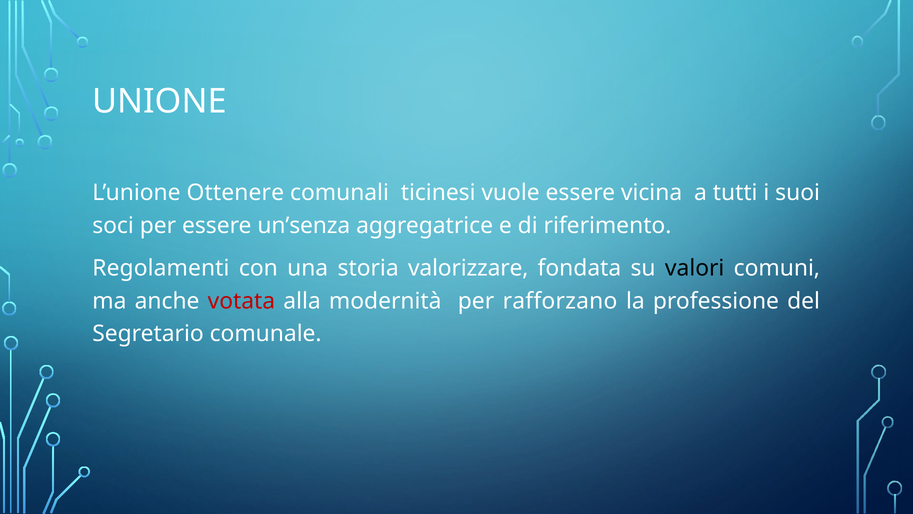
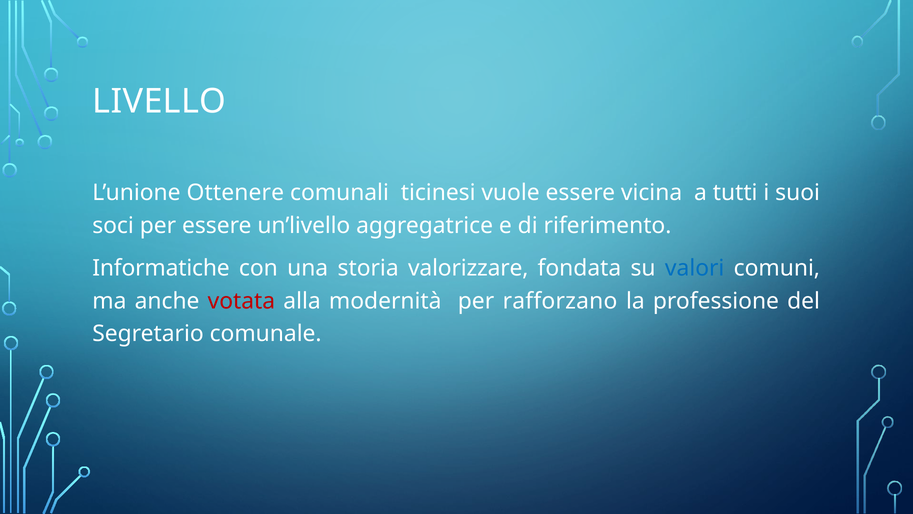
UNIONE: UNIONE -> LIVELLO
un’senza: un’senza -> un’livello
Regolamenti: Regolamenti -> Informatiche
valori colour: black -> blue
